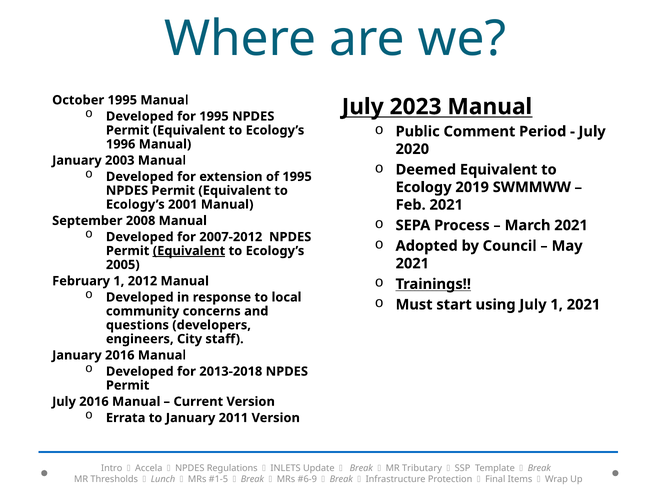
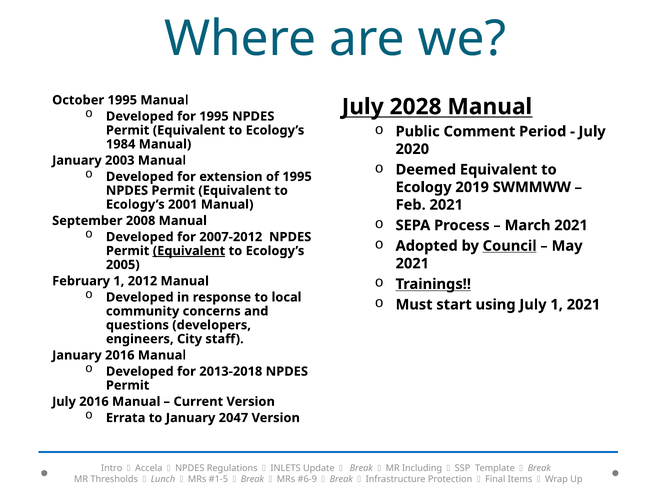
2023: 2023 -> 2028
1996: 1996 -> 1984
Council underline: none -> present
2011: 2011 -> 2047
Tributary: Tributary -> Including
